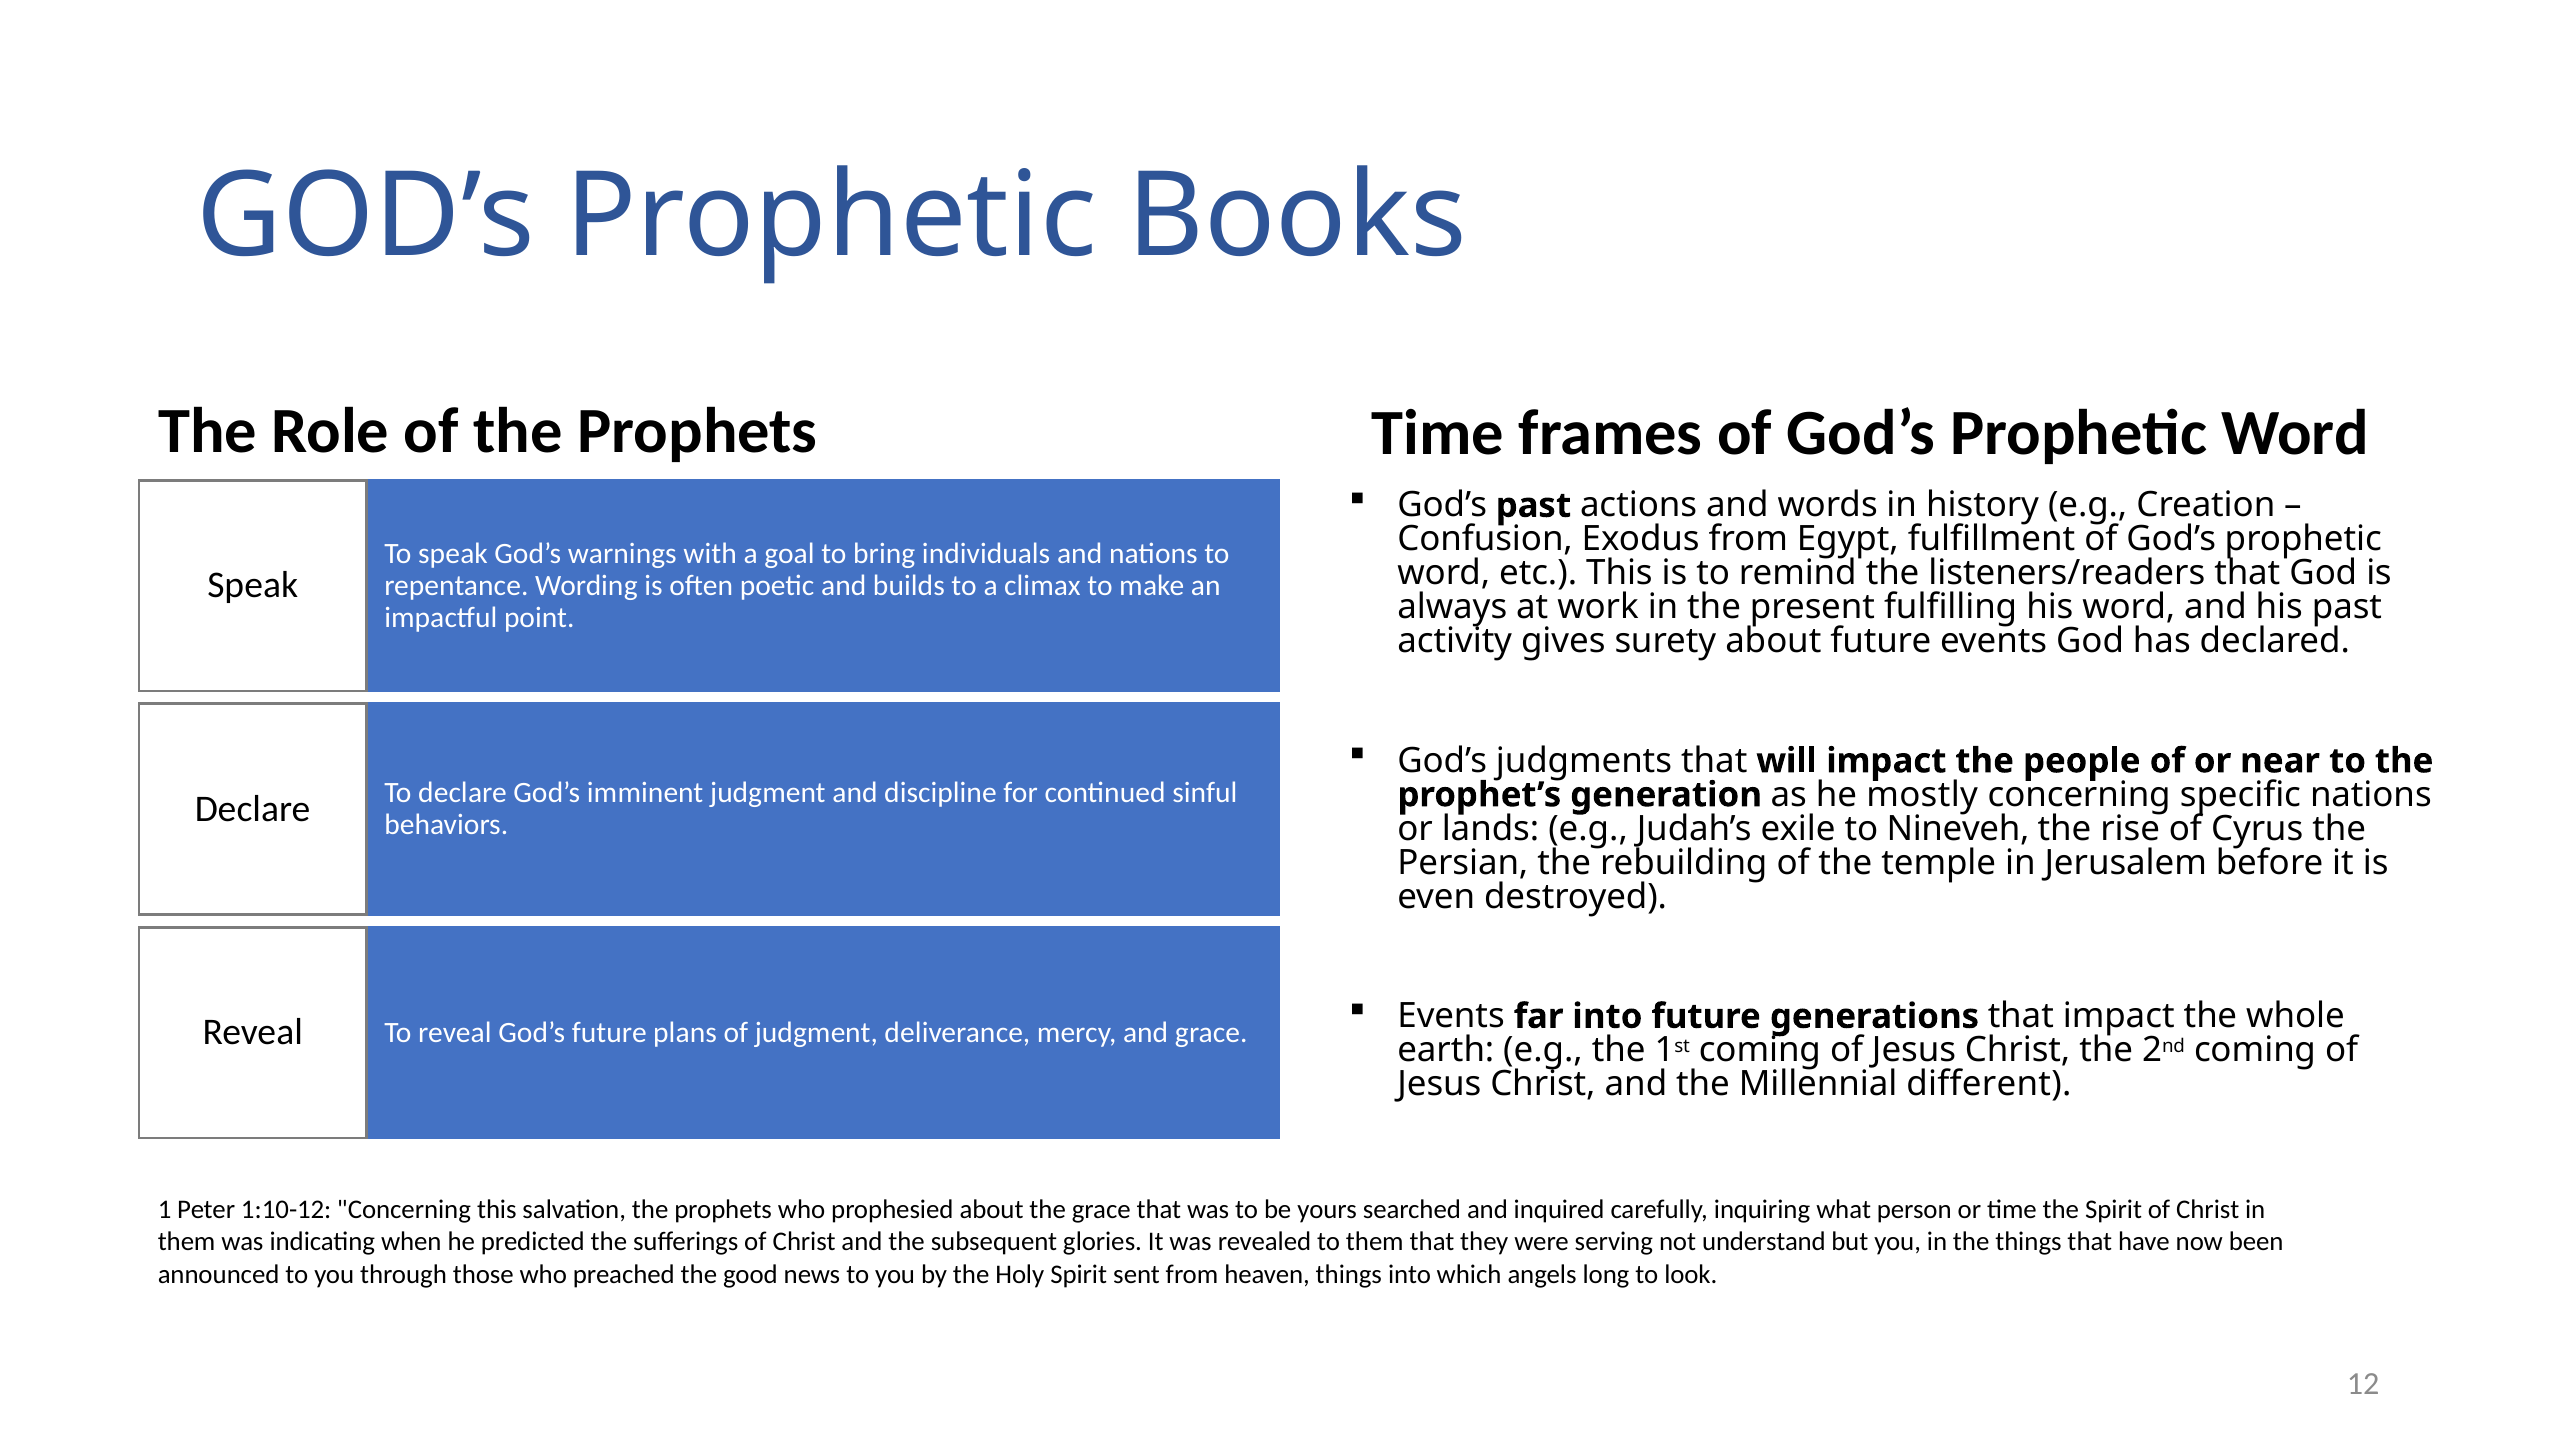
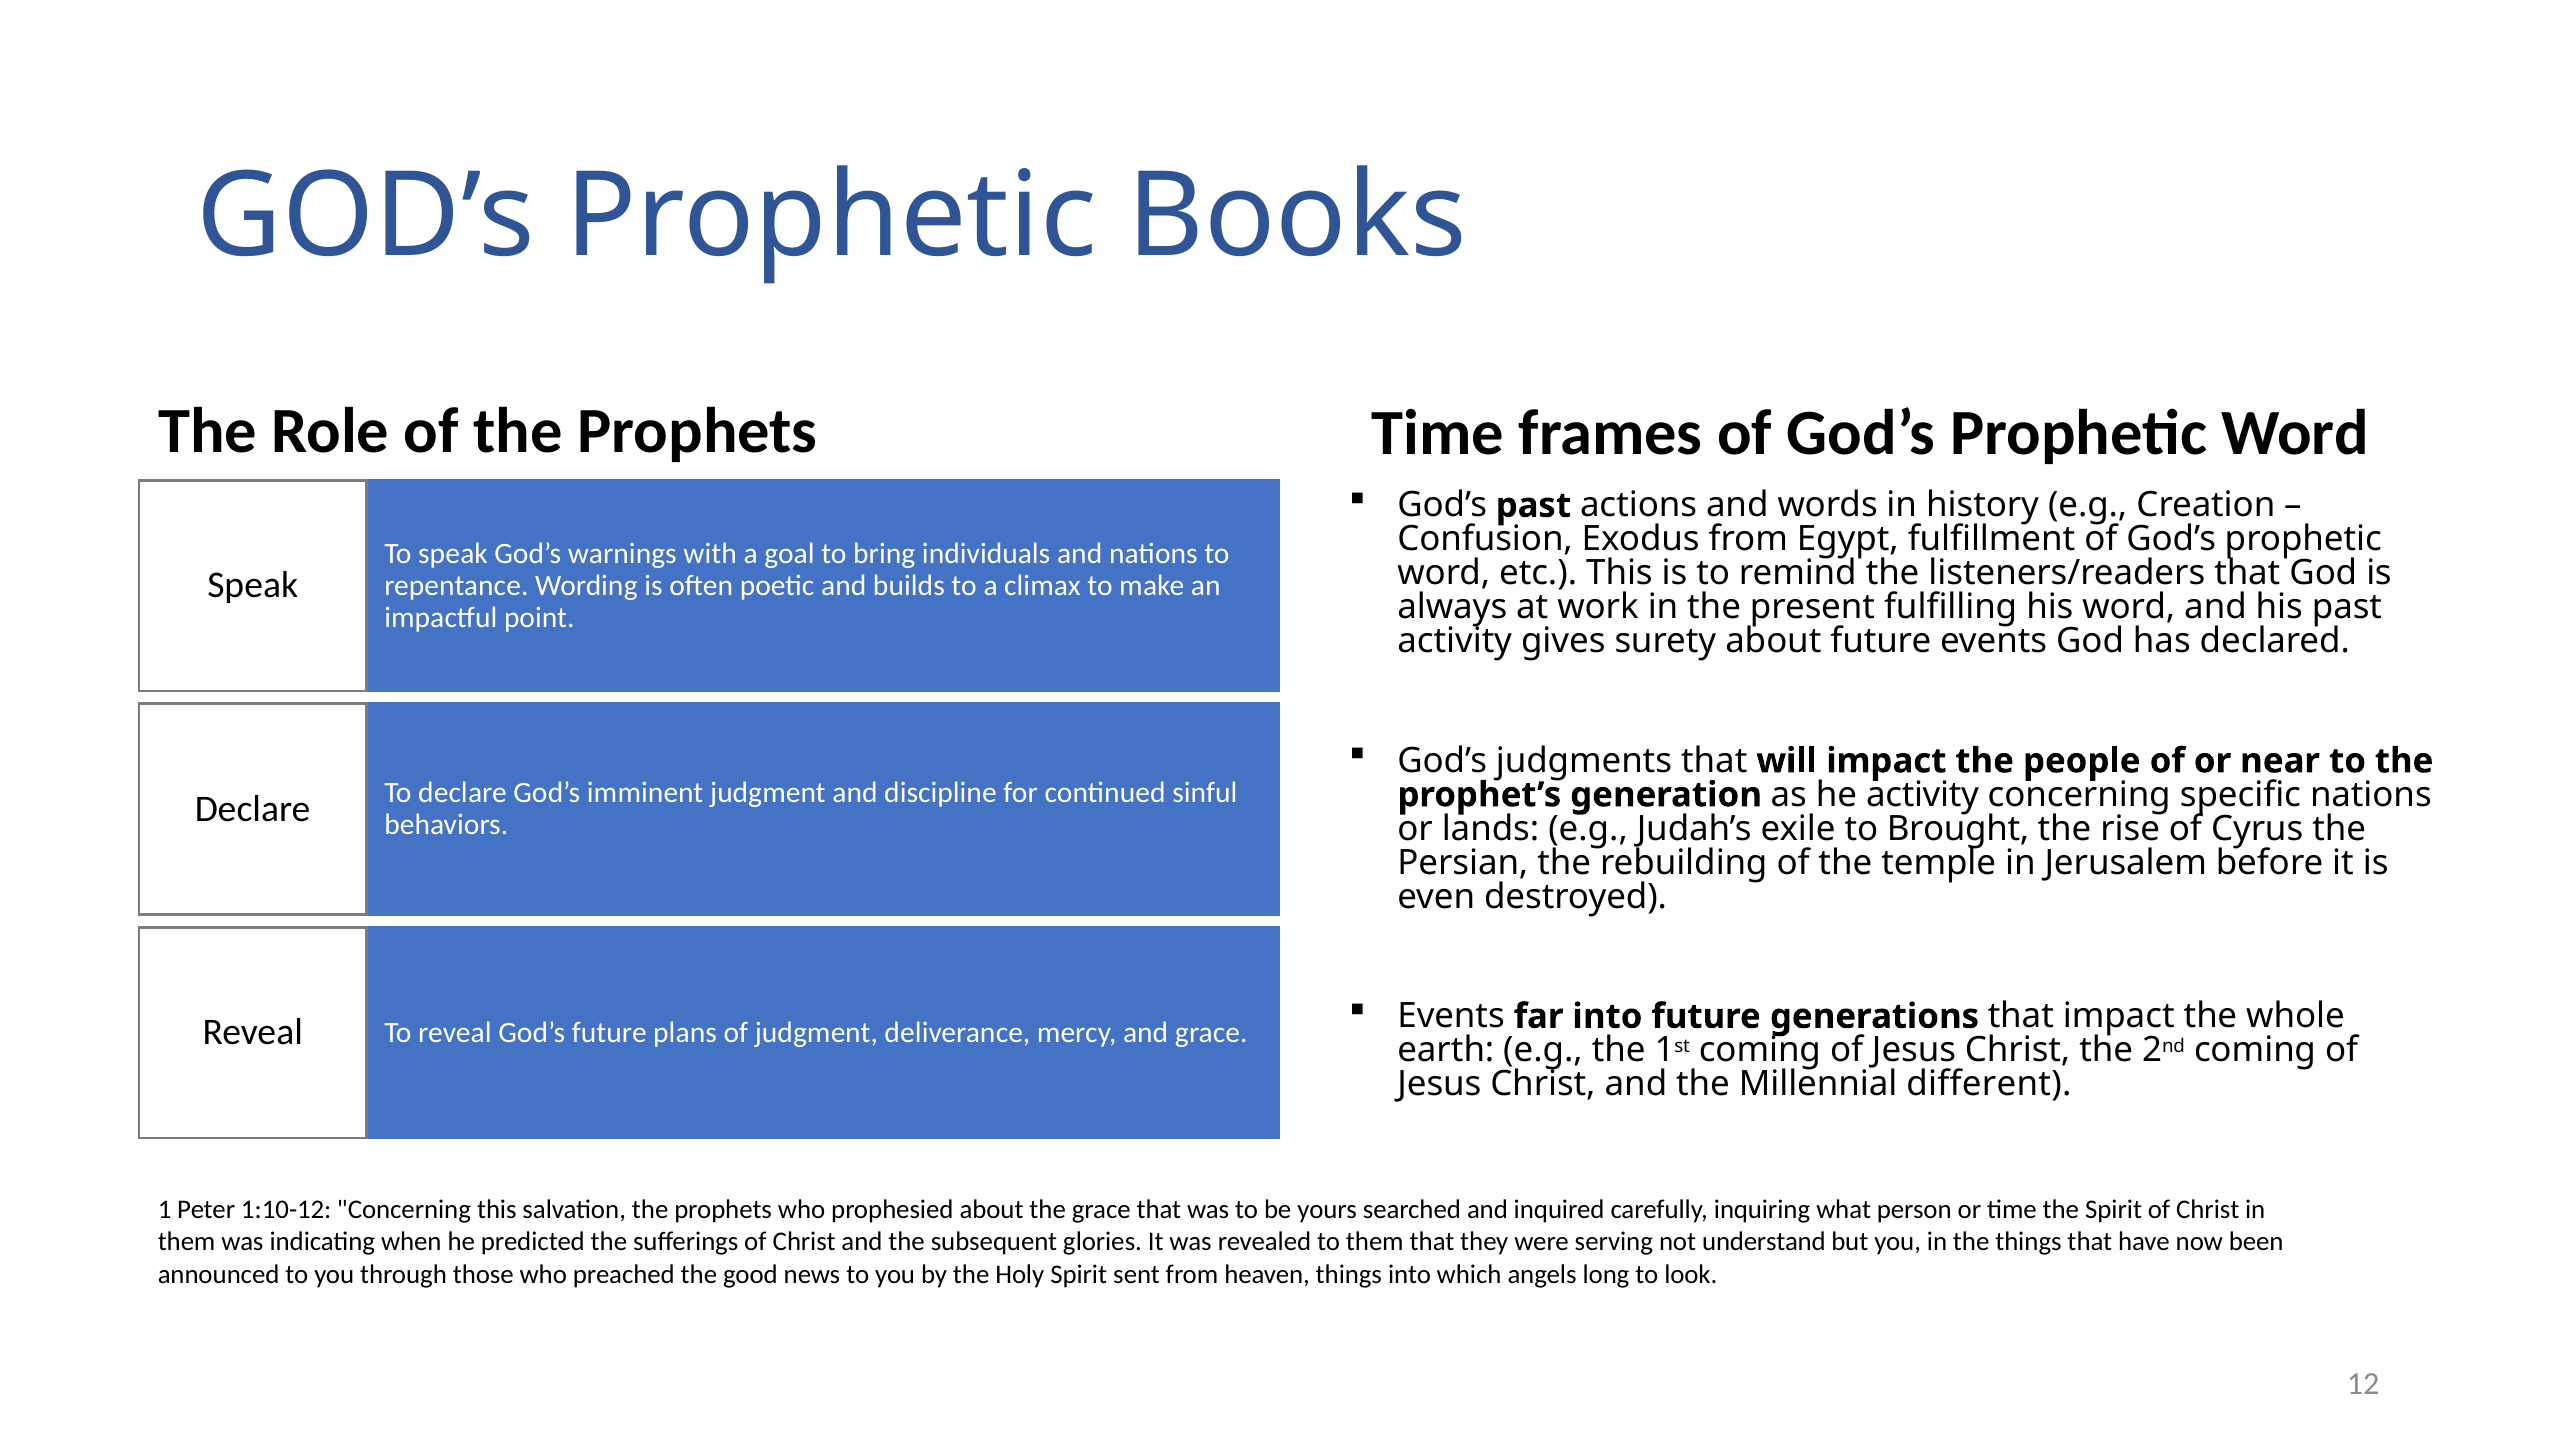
he mostly: mostly -> activity
Nineveh: Nineveh -> Brought
